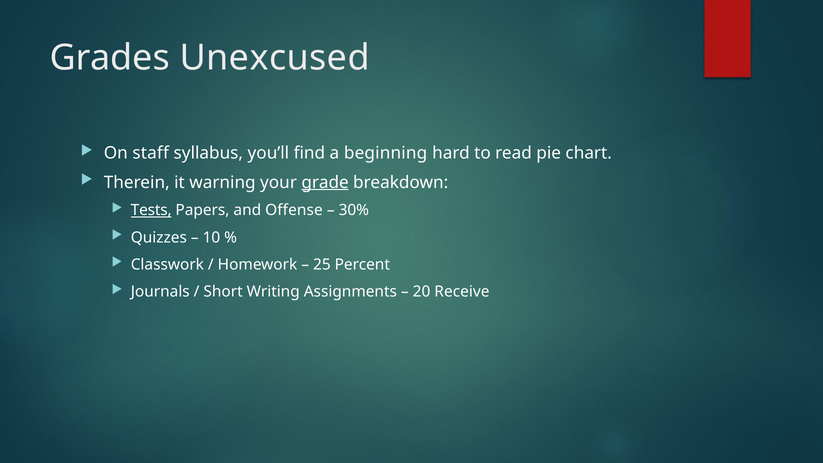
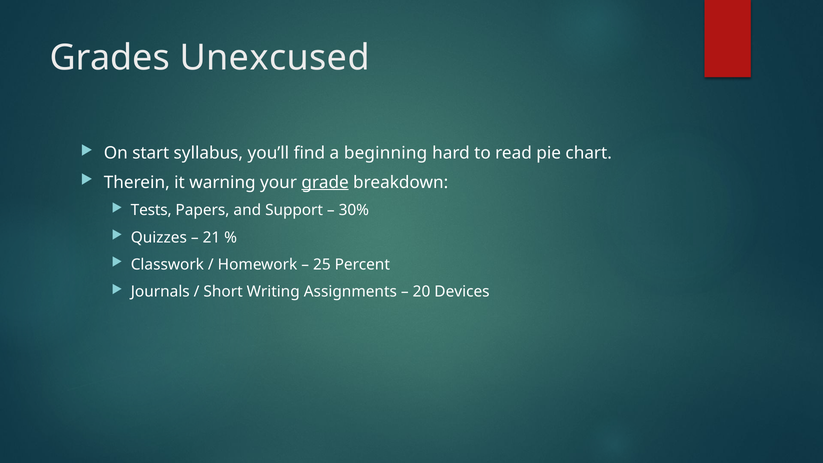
staff: staff -> start
Tests underline: present -> none
Offense: Offense -> Support
10: 10 -> 21
Receive: Receive -> Devices
